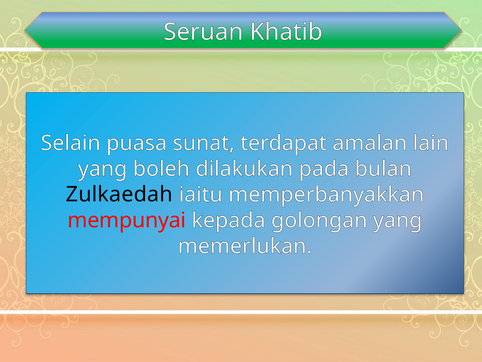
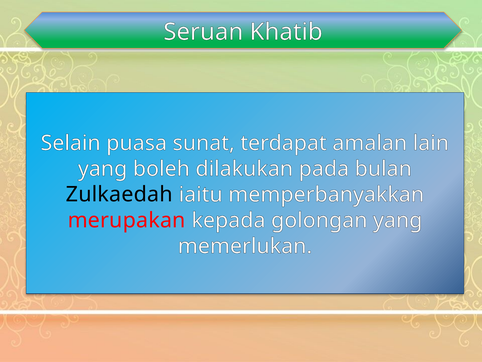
mempunyai: mempunyai -> merupakan
